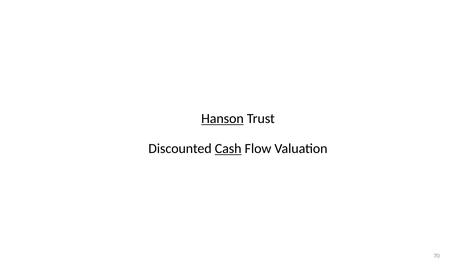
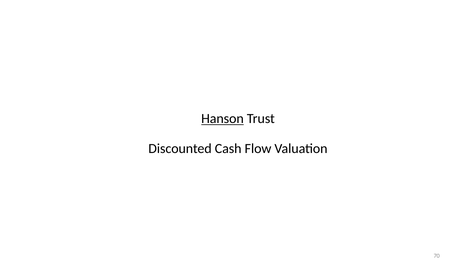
Cash underline: present -> none
